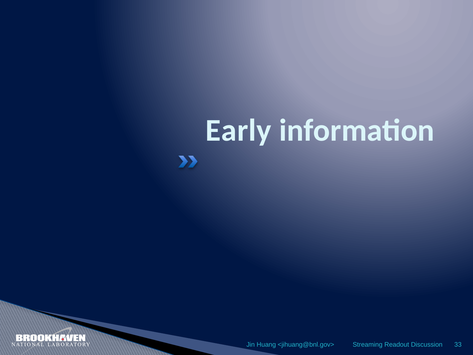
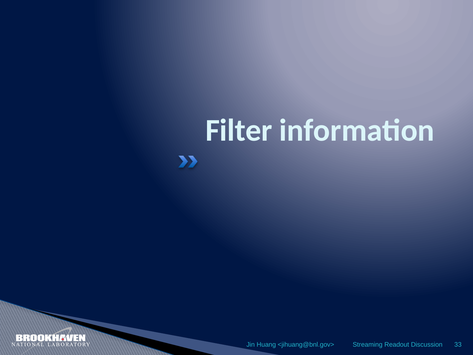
Early: Early -> Filter
